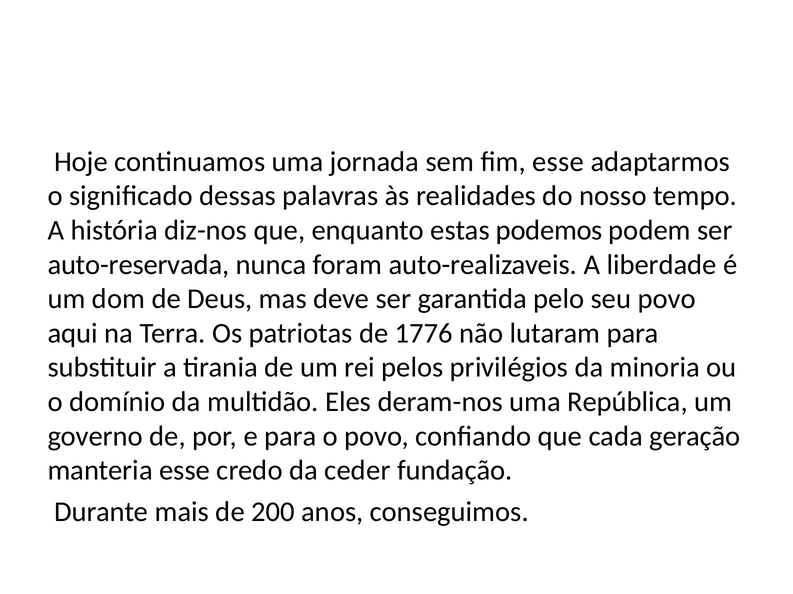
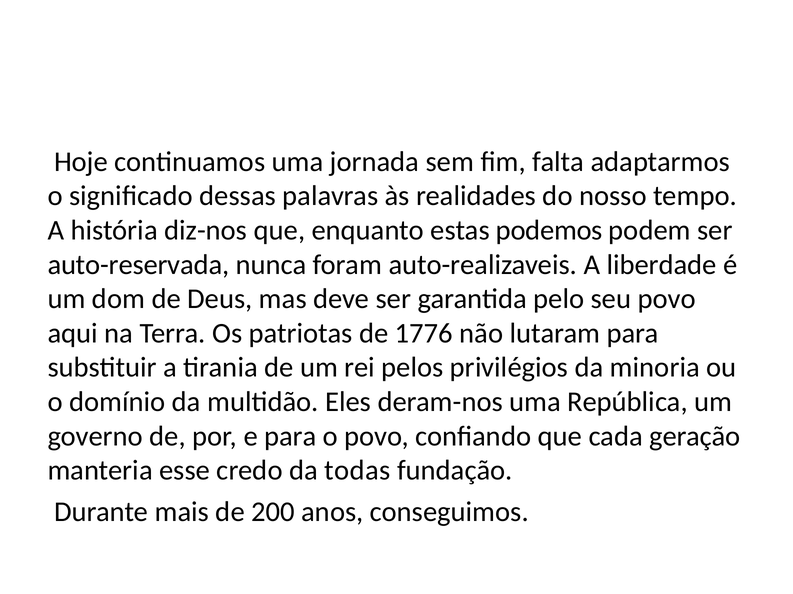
fim esse: esse -> falta
ceder: ceder -> todas
